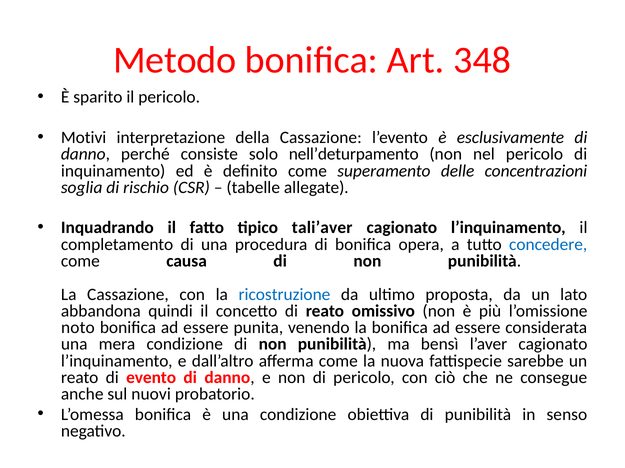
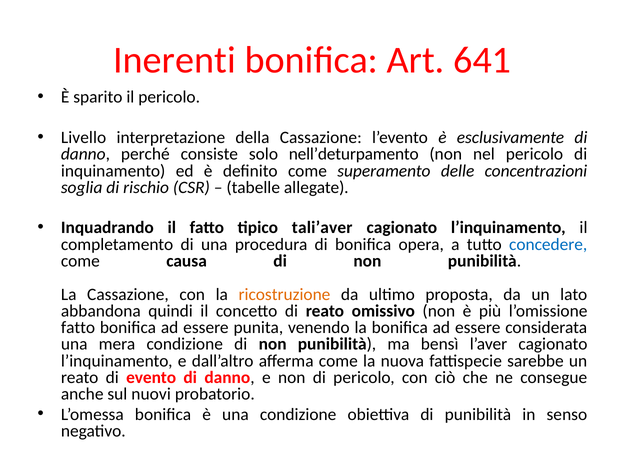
Metodo: Metodo -> Inerenti
348: 348 -> 641
Motivi: Motivi -> Livello
ricostruzione colour: blue -> orange
noto at (78, 328): noto -> fatto
